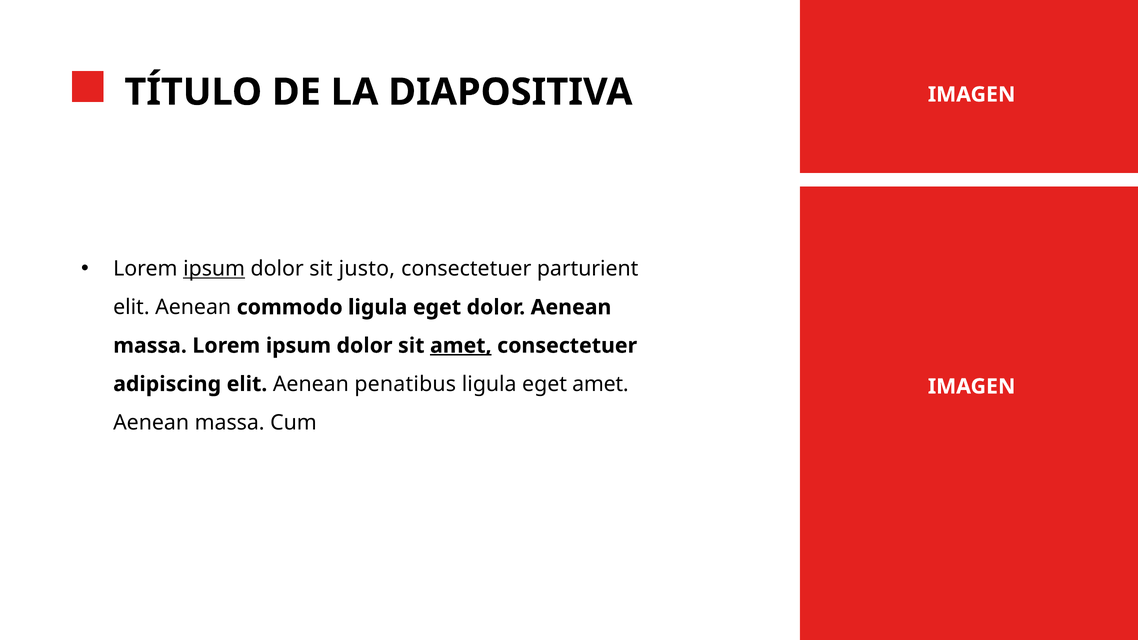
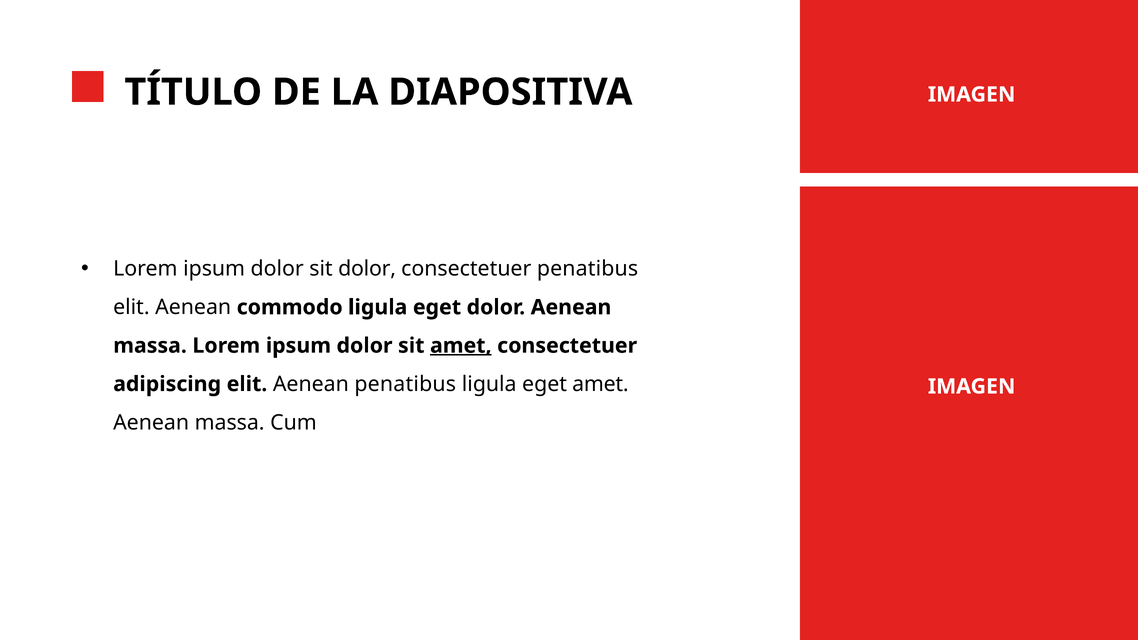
ipsum at (214, 269) underline: present -> none
sit justo: justo -> dolor
consectetuer parturient: parturient -> penatibus
